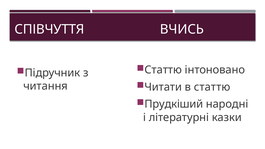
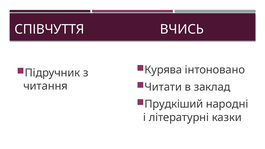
Статтю at (163, 70): Статтю -> Курява
в статтю: статтю -> заклад
